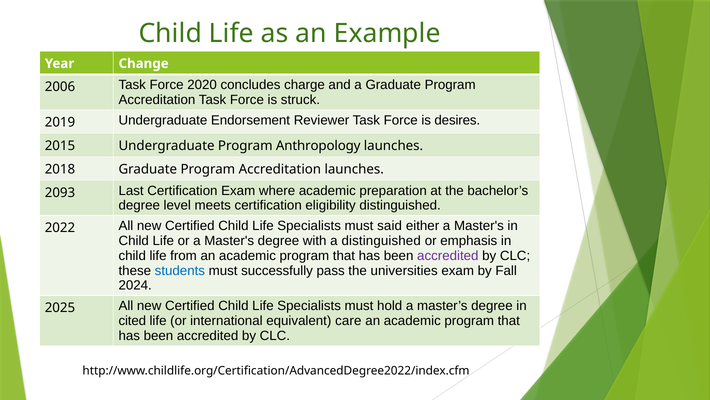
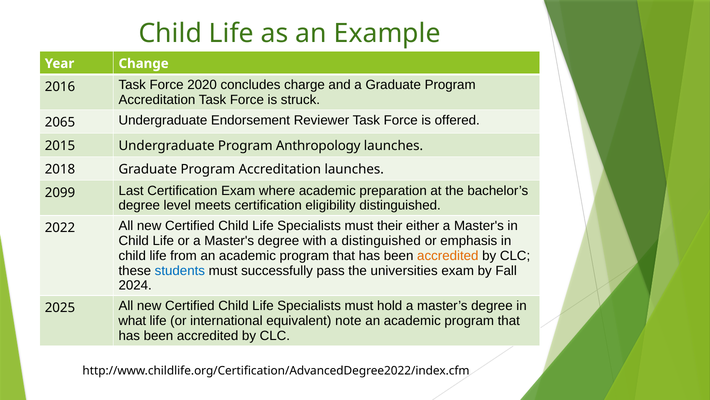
2006: 2006 -> 2016
2019: 2019 -> 2065
desires: desires -> offered
2093: 2093 -> 2099
said: said -> their
accredited at (448, 255) colour: purple -> orange
cited: cited -> what
care: care -> note
